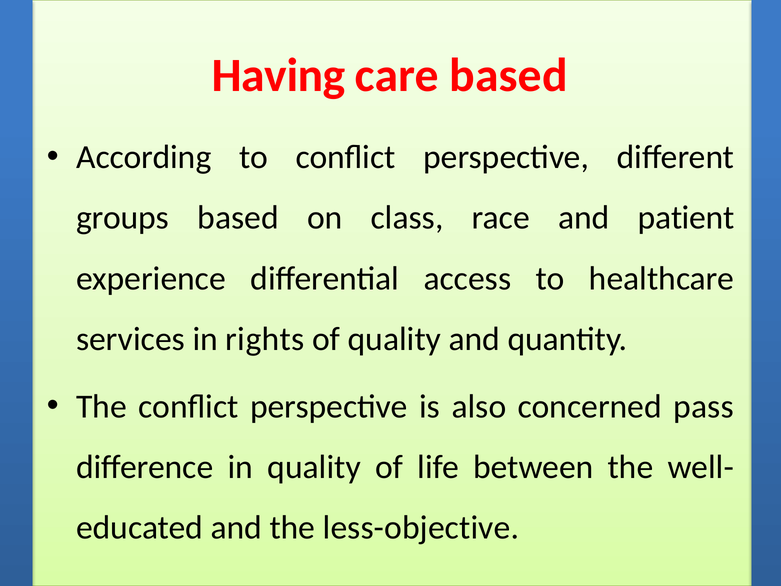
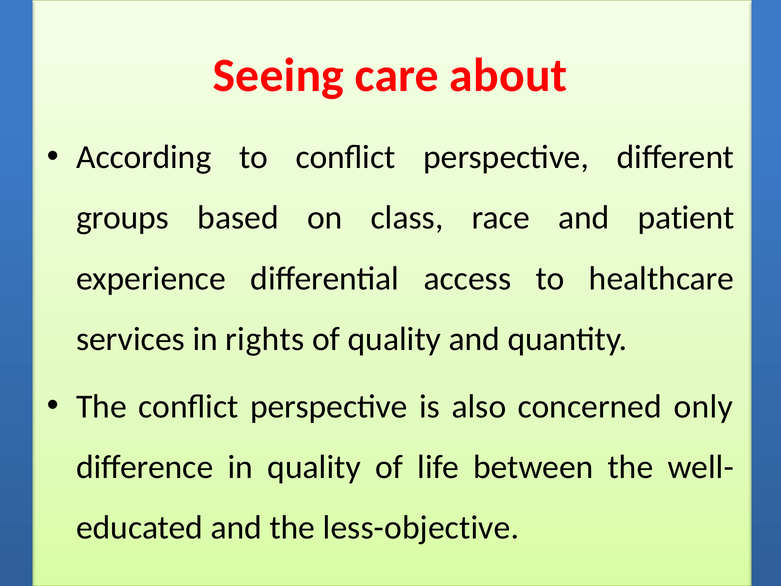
Having: Having -> Seeing
care based: based -> about
pass: pass -> only
